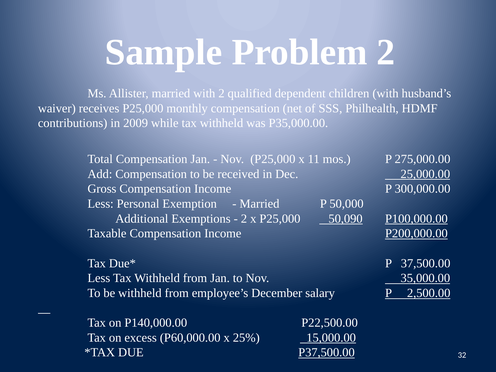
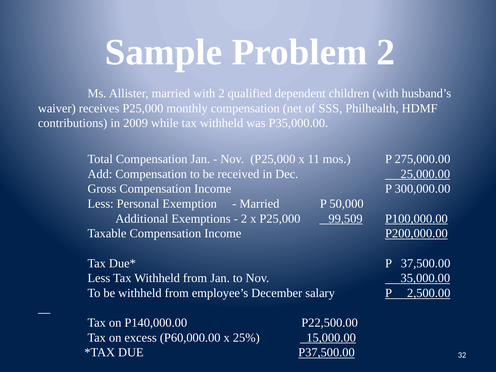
50,090: 50,090 -> 99,509
